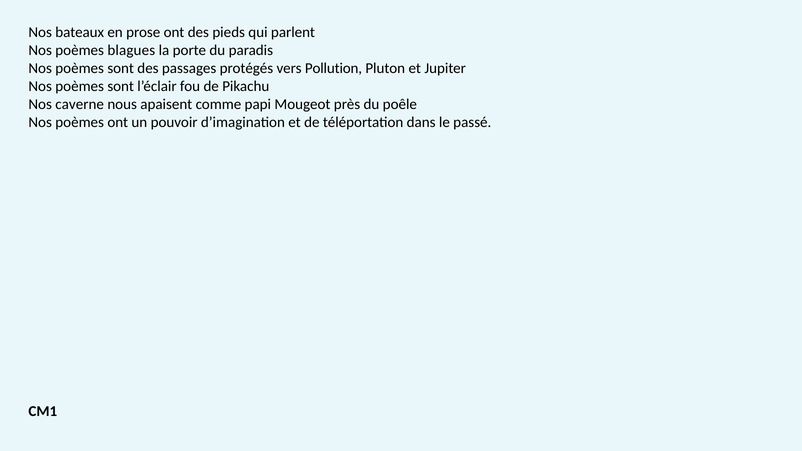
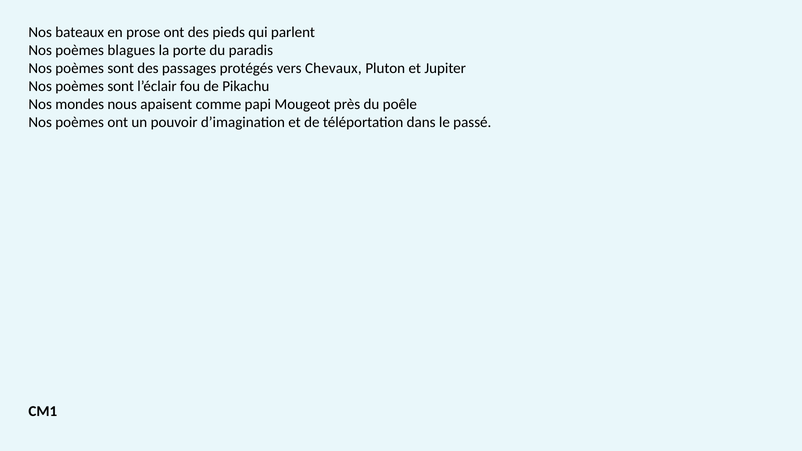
Pollution: Pollution -> Chevaux
caverne: caverne -> mondes
